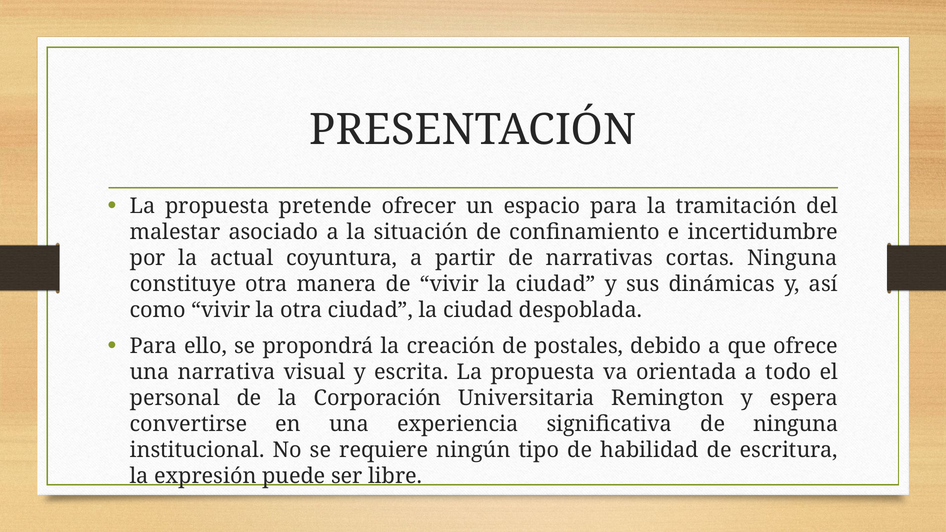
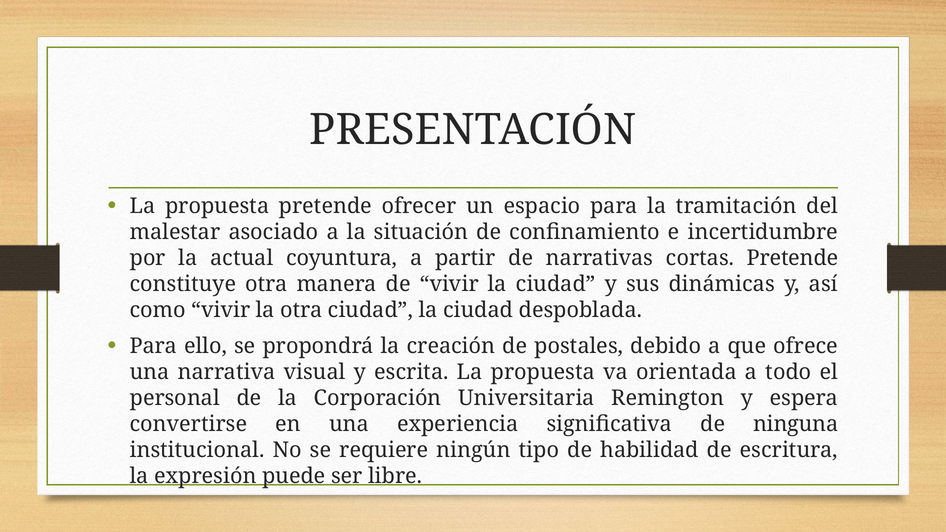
cortas Ninguna: Ninguna -> Pretende
